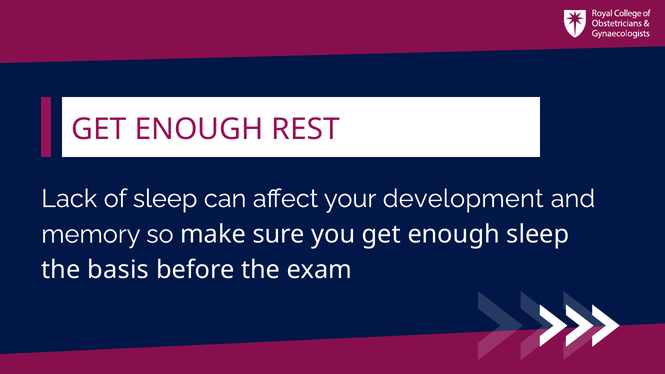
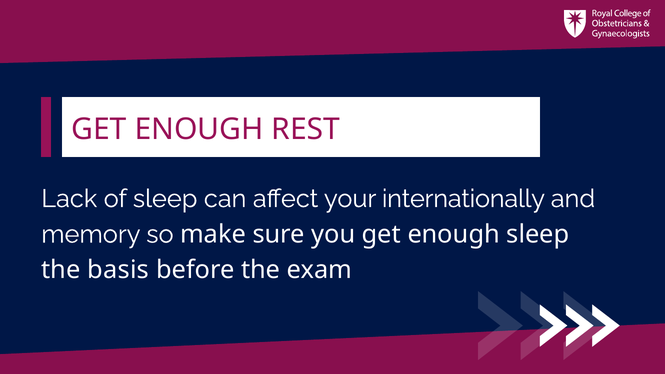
development: development -> internationally
